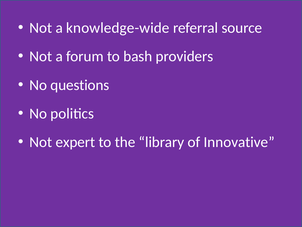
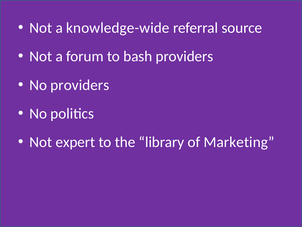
No questions: questions -> providers
Innovative: Innovative -> Marketing
